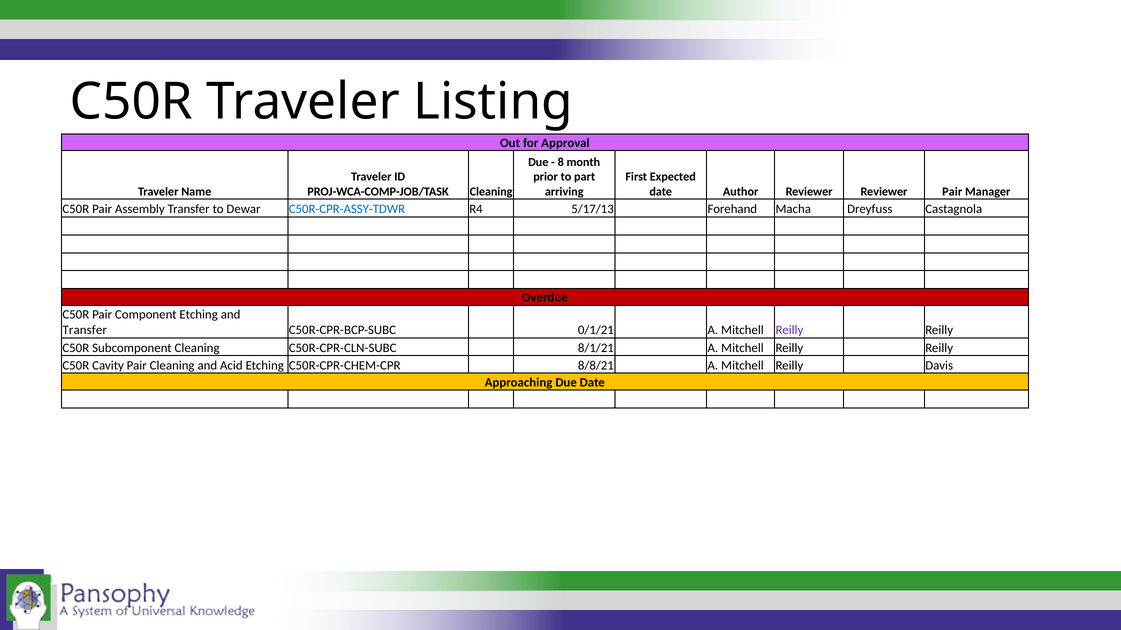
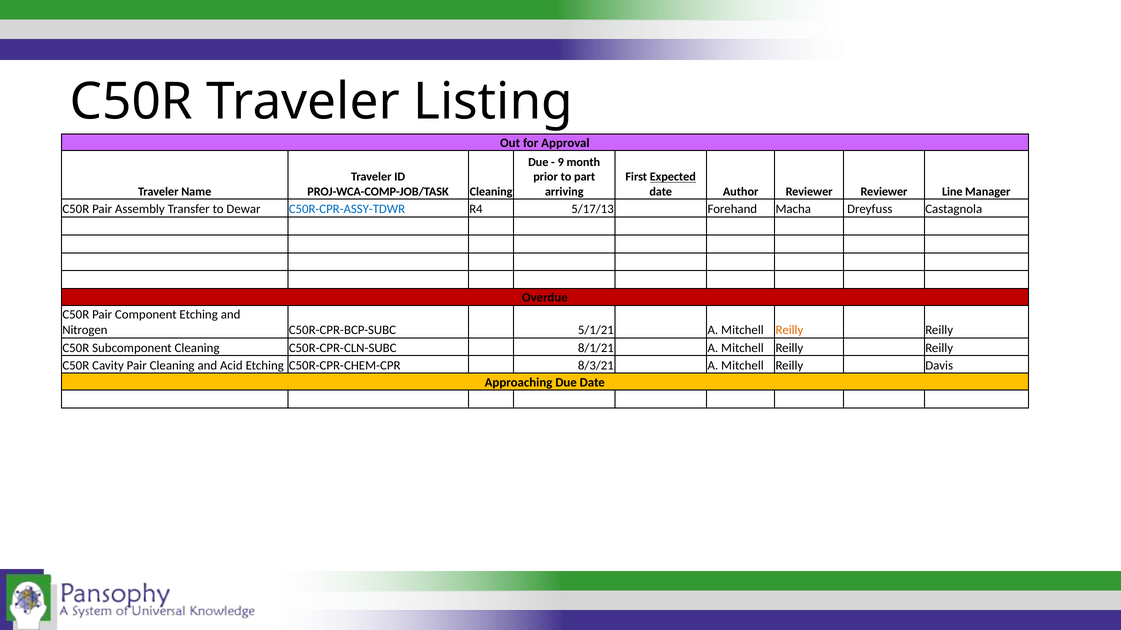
8: 8 -> 9
Expected underline: none -> present
Reviewer Pair: Pair -> Line
Transfer at (85, 331): Transfer -> Nitrogen
0/1/21: 0/1/21 -> 5/1/21
Reilly at (789, 331) colour: purple -> orange
8/8/21: 8/8/21 -> 8/3/21
